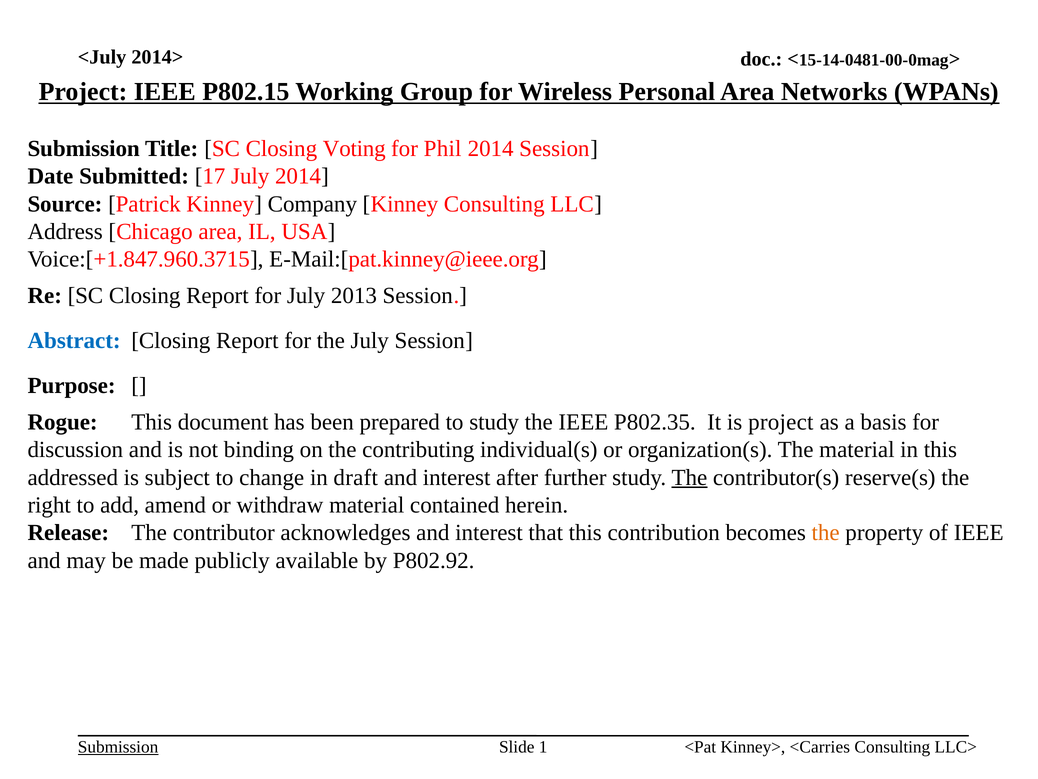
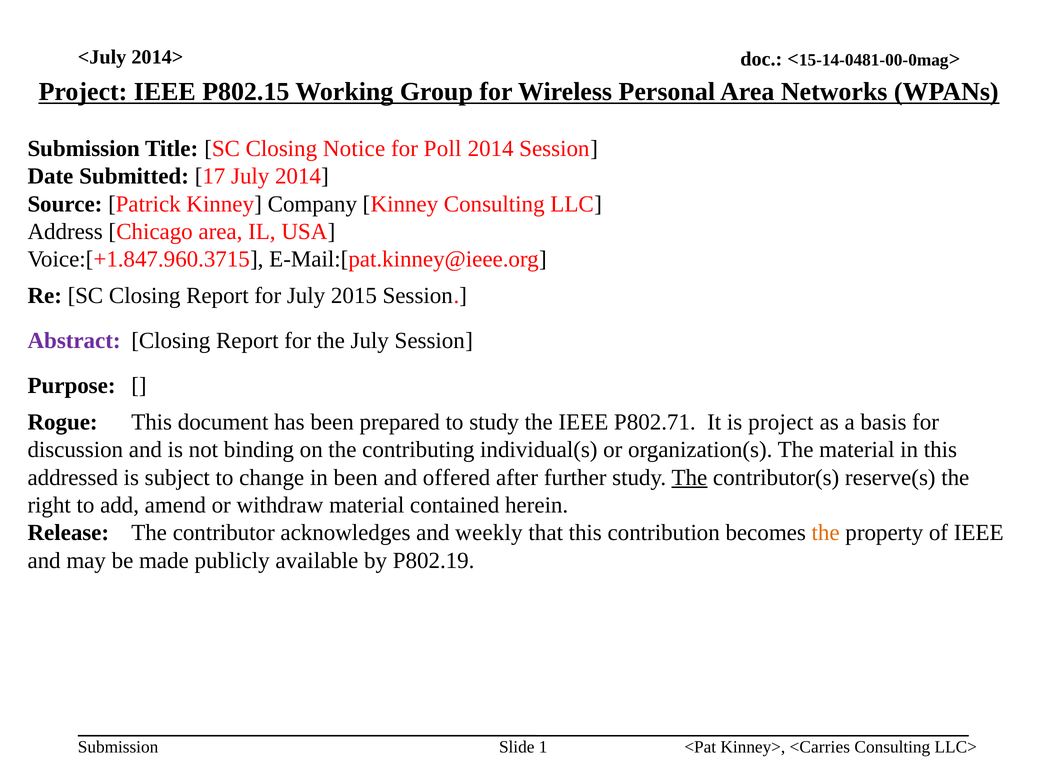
Voting: Voting -> Notice
Phil: Phil -> Poll
2013: 2013 -> 2015
Abstract colour: blue -> purple
P802.35: P802.35 -> P802.71
in draft: draft -> been
interest at (457, 477): interest -> offered
acknowledges and interest: interest -> weekly
P802.92: P802.92 -> P802.19
Submission at (118, 747) underline: present -> none
